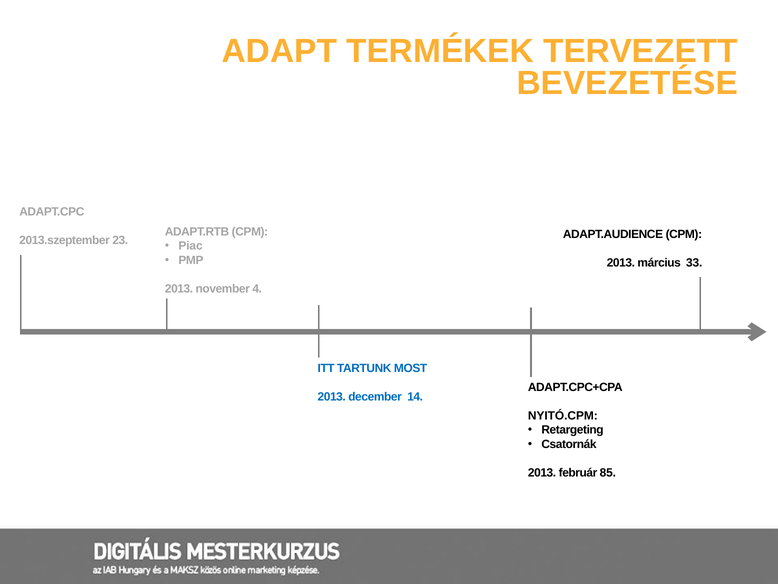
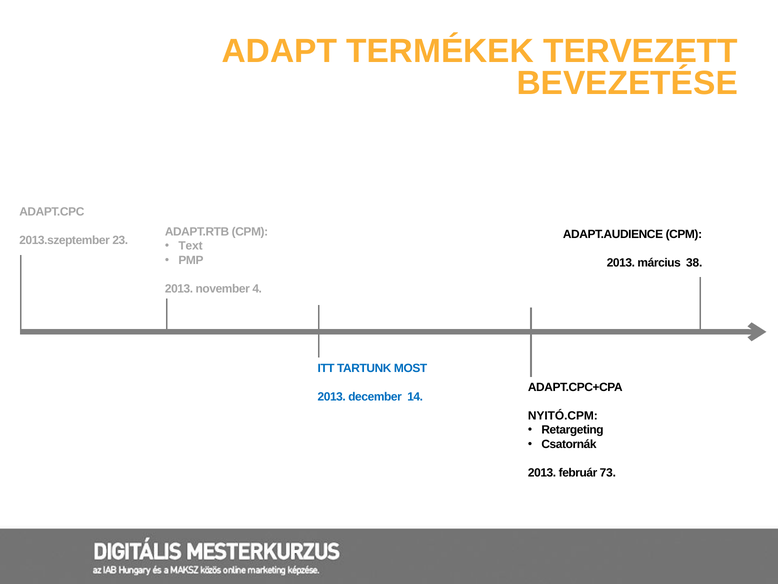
Piac: Piac -> Text
33: 33 -> 38
85: 85 -> 73
